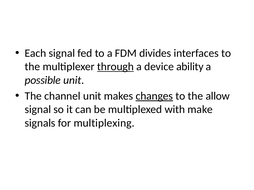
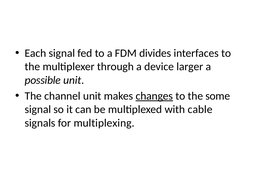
through underline: present -> none
ability: ability -> larger
allow: allow -> some
make: make -> cable
